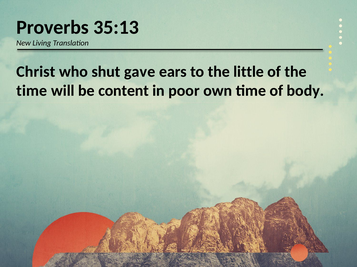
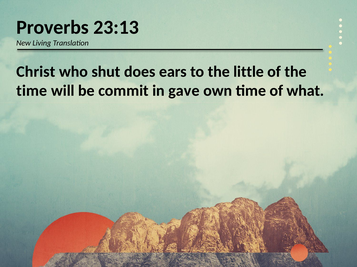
35:13: 35:13 -> 23:13
gave: gave -> does
content: content -> commit
poor: poor -> gave
body: body -> what
